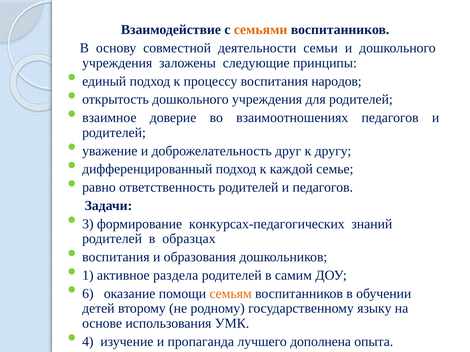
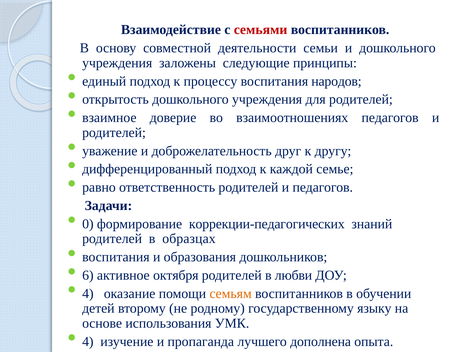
семьями colour: orange -> red
3: 3 -> 0
конкурсах-педагогических: конкурсах-педагогических -> коррекции-педагогических
1: 1 -> 6
раздела: раздела -> октября
самим: самим -> любви
6 at (88, 294): 6 -> 4
